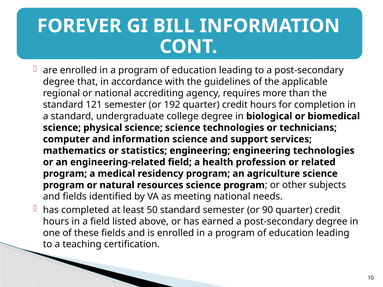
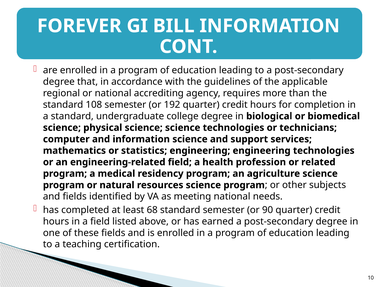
121: 121 -> 108
50: 50 -> 68
